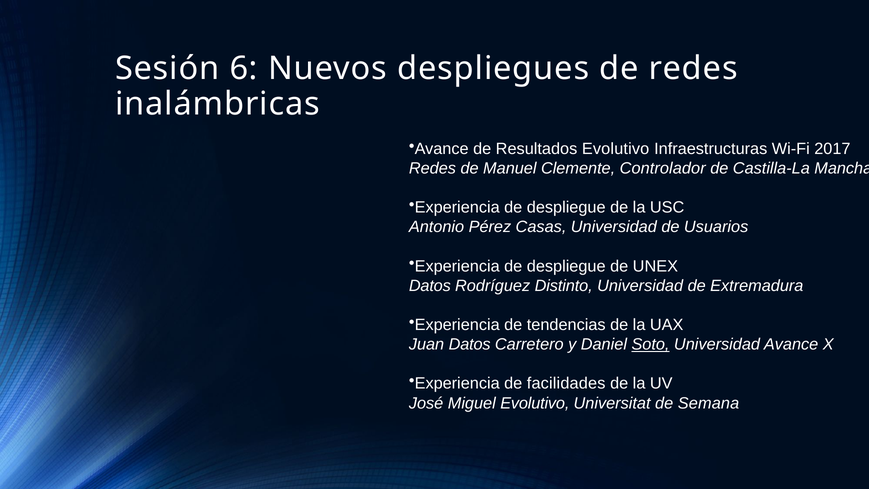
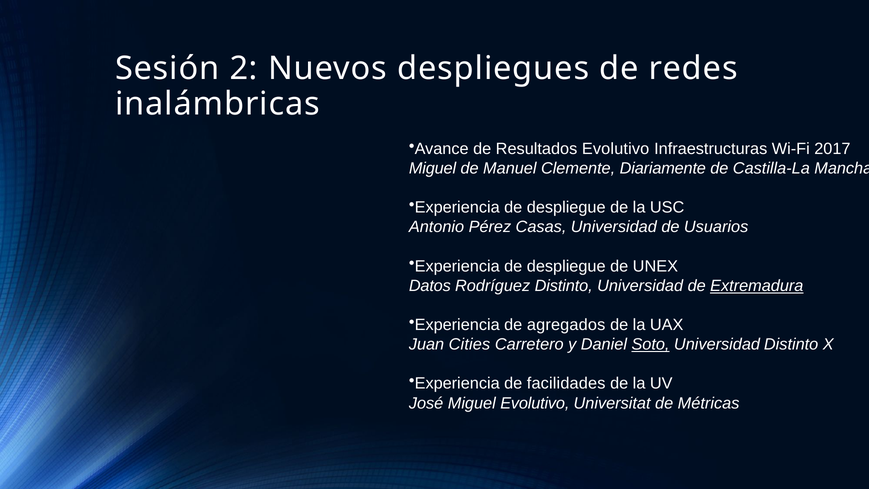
6: 6 -> 2
Redes at (432, 168): Redes -> Miguel
Controlador: Controlador -> Diariamente
Extremadura underline: none -> present
tendencias: tendencias -> agregados
Juan Datos: Datos -> Cities
Universidad Avance: Avance -> Distinto
Semana: Semana -> Métricas
